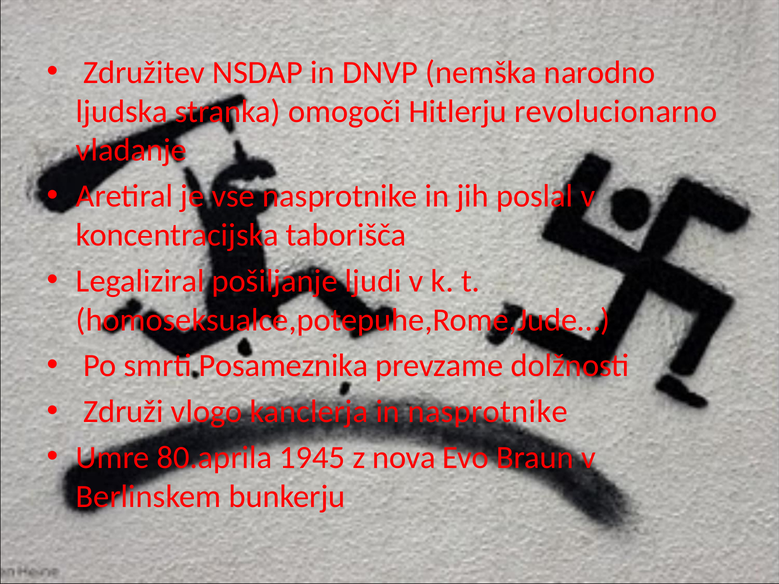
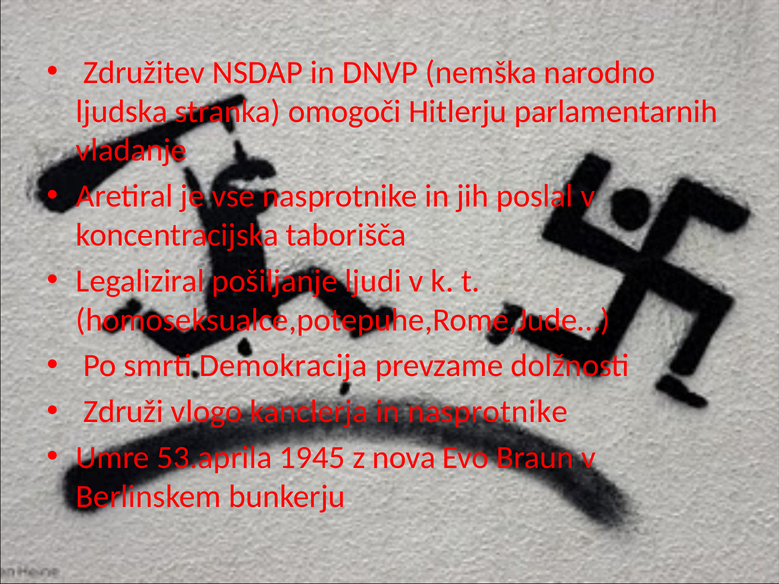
revolucionarno: revolucionarno -> parlamentarnih
Posameznika: Posameznika -> Demokracija
80.aprila: 80.aprila -> 53.aprila
